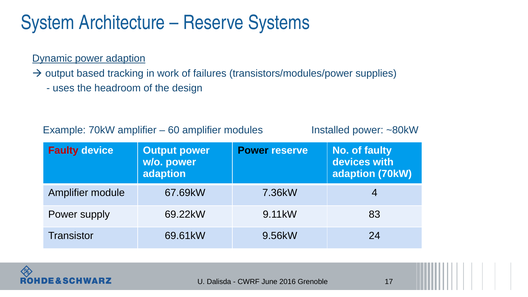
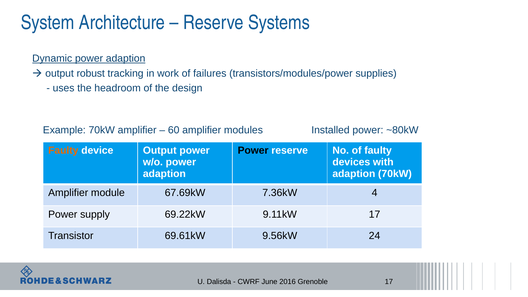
based: based -> robust
Faulty at (63, 151) colour: red -> orange
9.11kW 83: 83 -> 17
